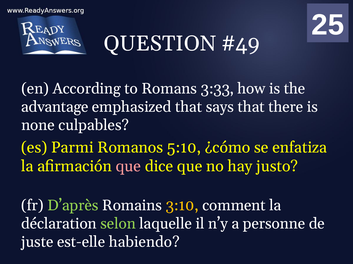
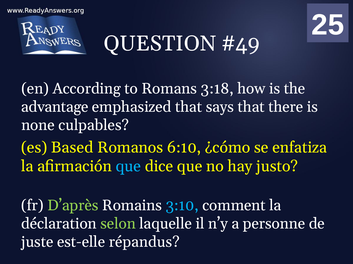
3:33: 3:33 -> 3:18
Parmi: Parmi -> Based
5:10: 5:10 -> 6:10
que at (128, 167) colour: pink -> light blue
3:10 colour: yellow -> light blue
habiendo: habiendo -> répandus
